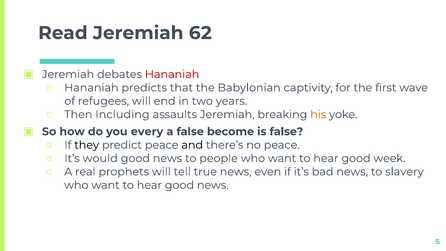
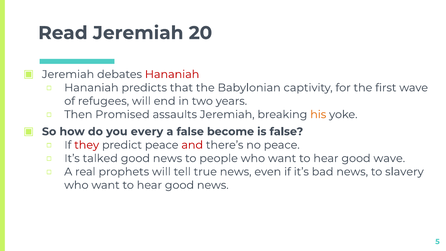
62: 62 -> 20
Including: Including -> Promised
they colour: black -> red
and colour: black -> red
would: would -> talked
good week: week -> wave
